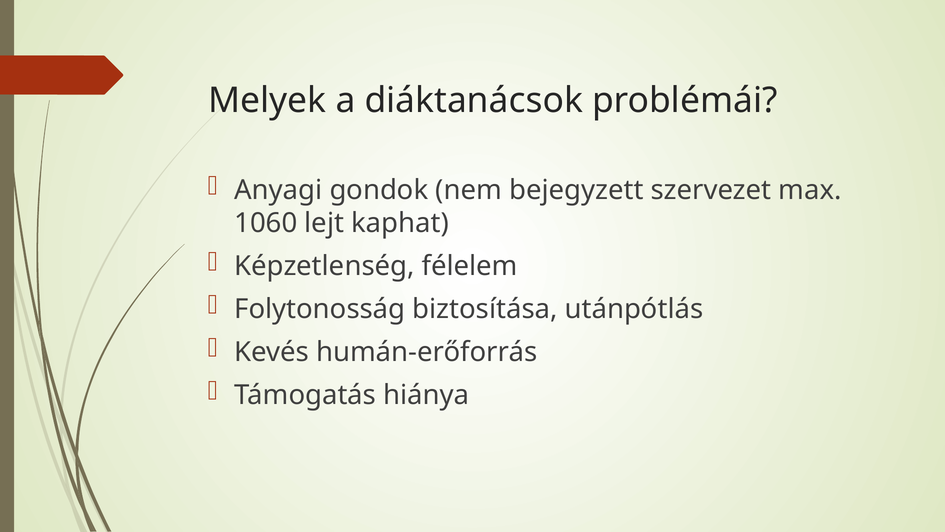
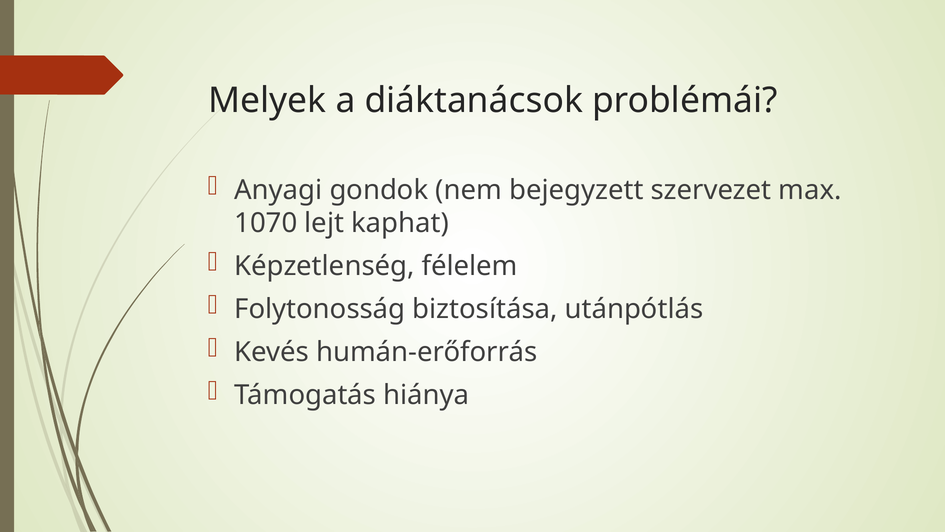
1060: 1060 -> 1070
